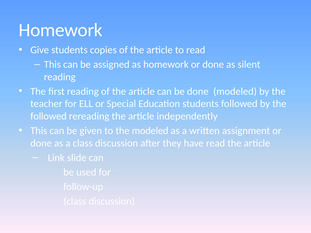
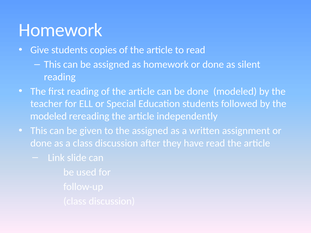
followed at (49, 116): followed -> modeled
the modeled: modeled -> assigned
